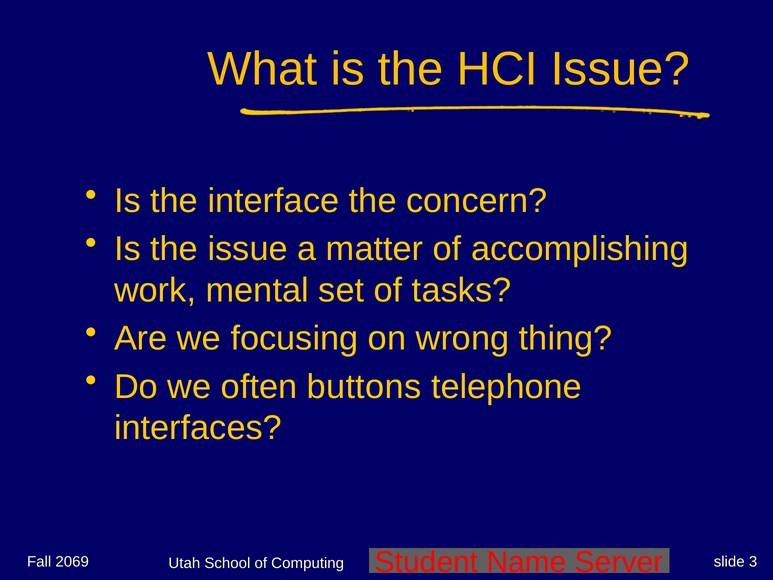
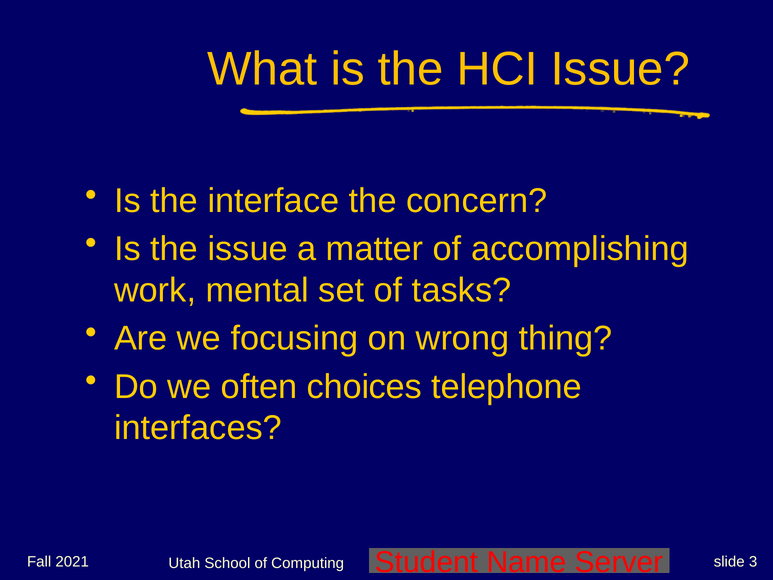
buttons: buttons -> choices
2069: 2069 -> 2021
